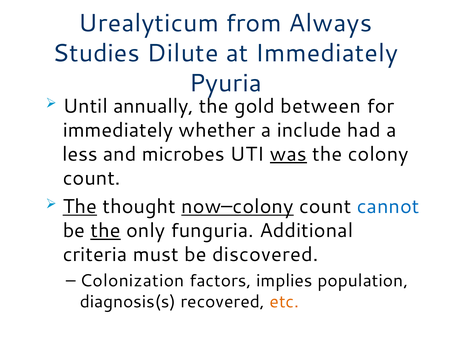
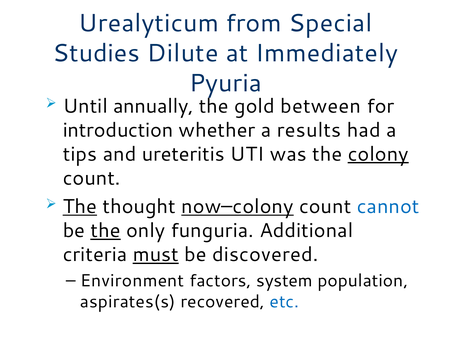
Always: Always -> Special
immediately at (118, 130): immediately -> introduction
include: include -> results
less: less -> tips
microbes: microbes -> ureteritis
was underline: present -> none
colony underline: none -> present
must underline: none -> present
Colonization: Colonization -> Environment
implies: implies -> system
diagnosis(s: diagnosis(s -> aspirates(s
etc colour: orange -> blue
